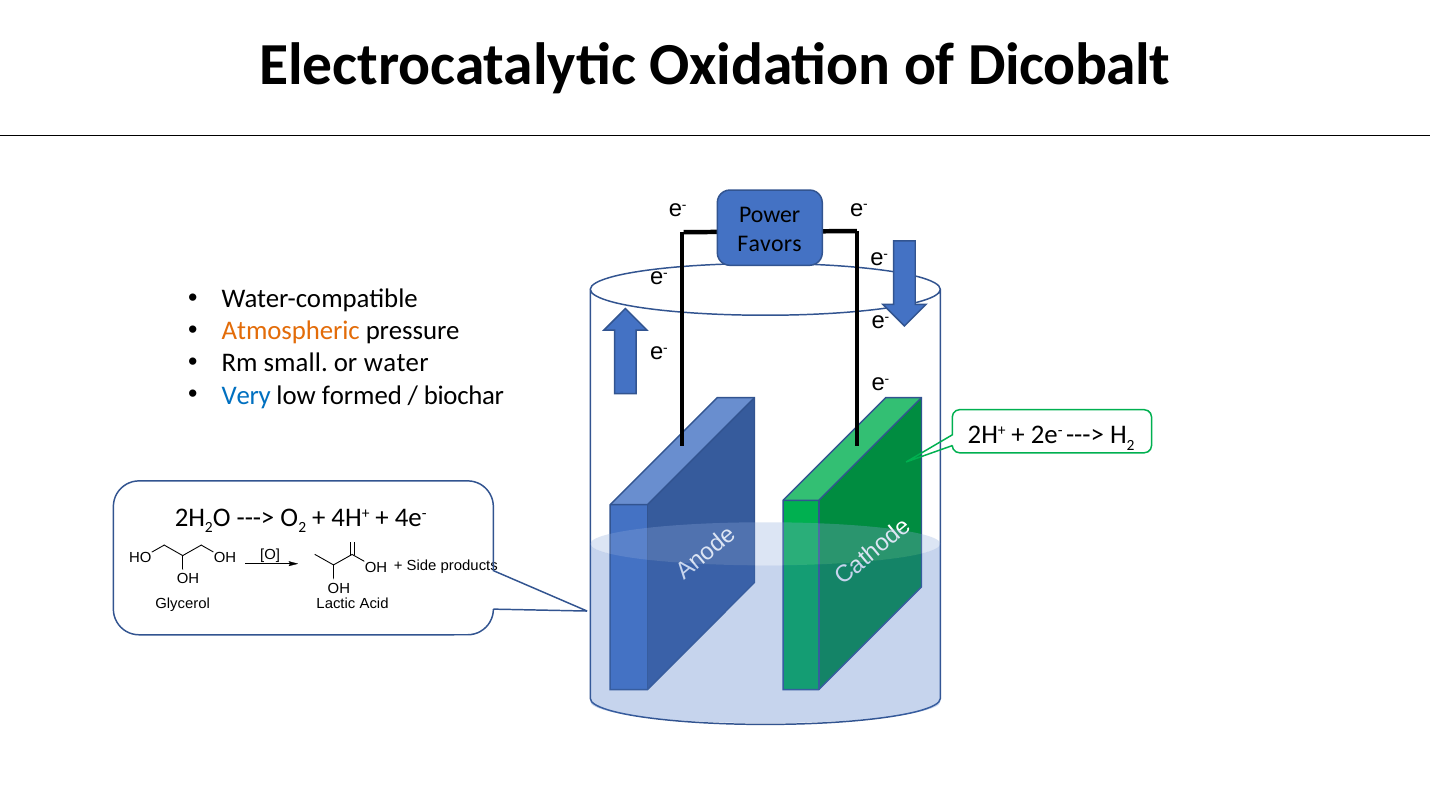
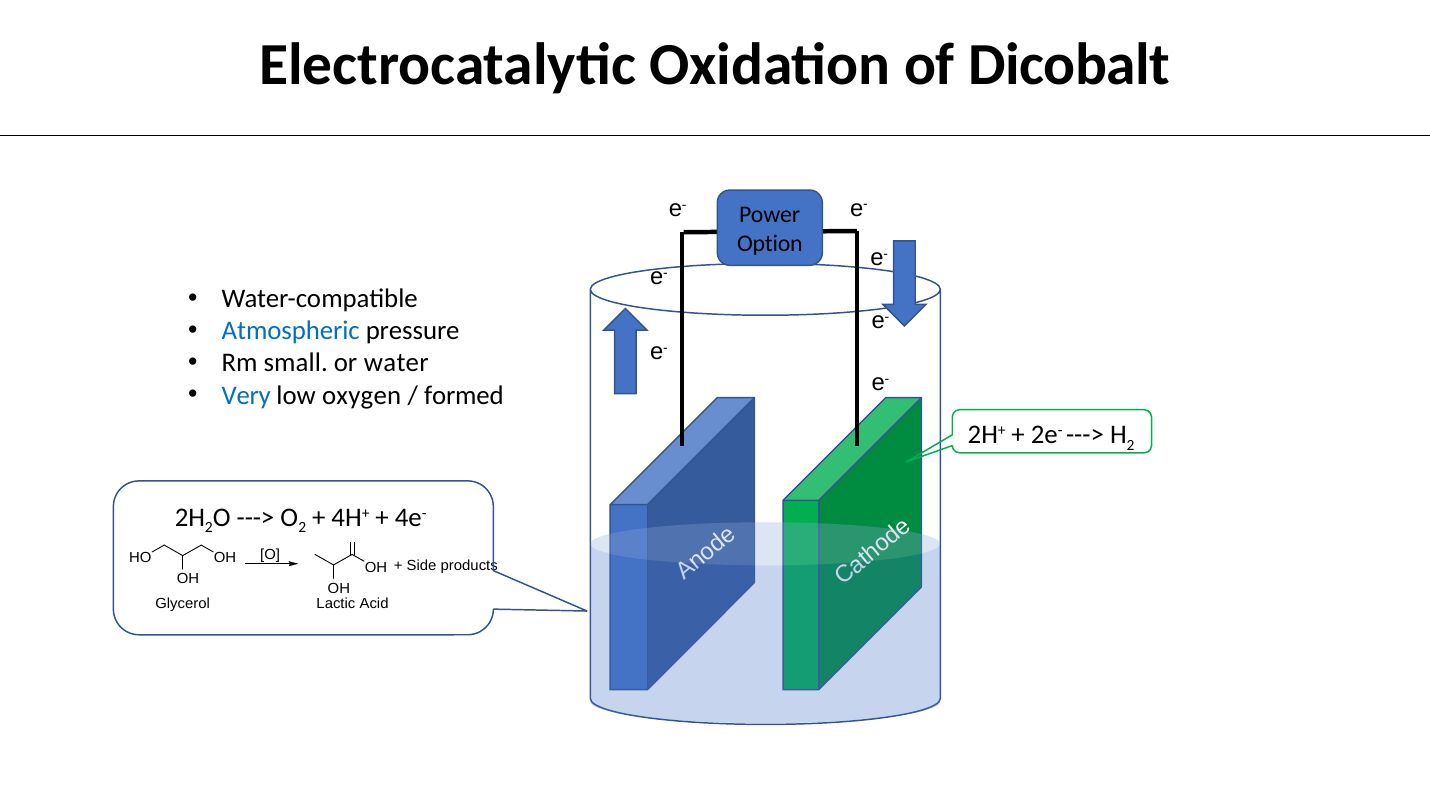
Favors: Favors -> Option
Atmospheric colour: orange -> blue
formed: formed -> oxygen
biochar: biochar -> formed
